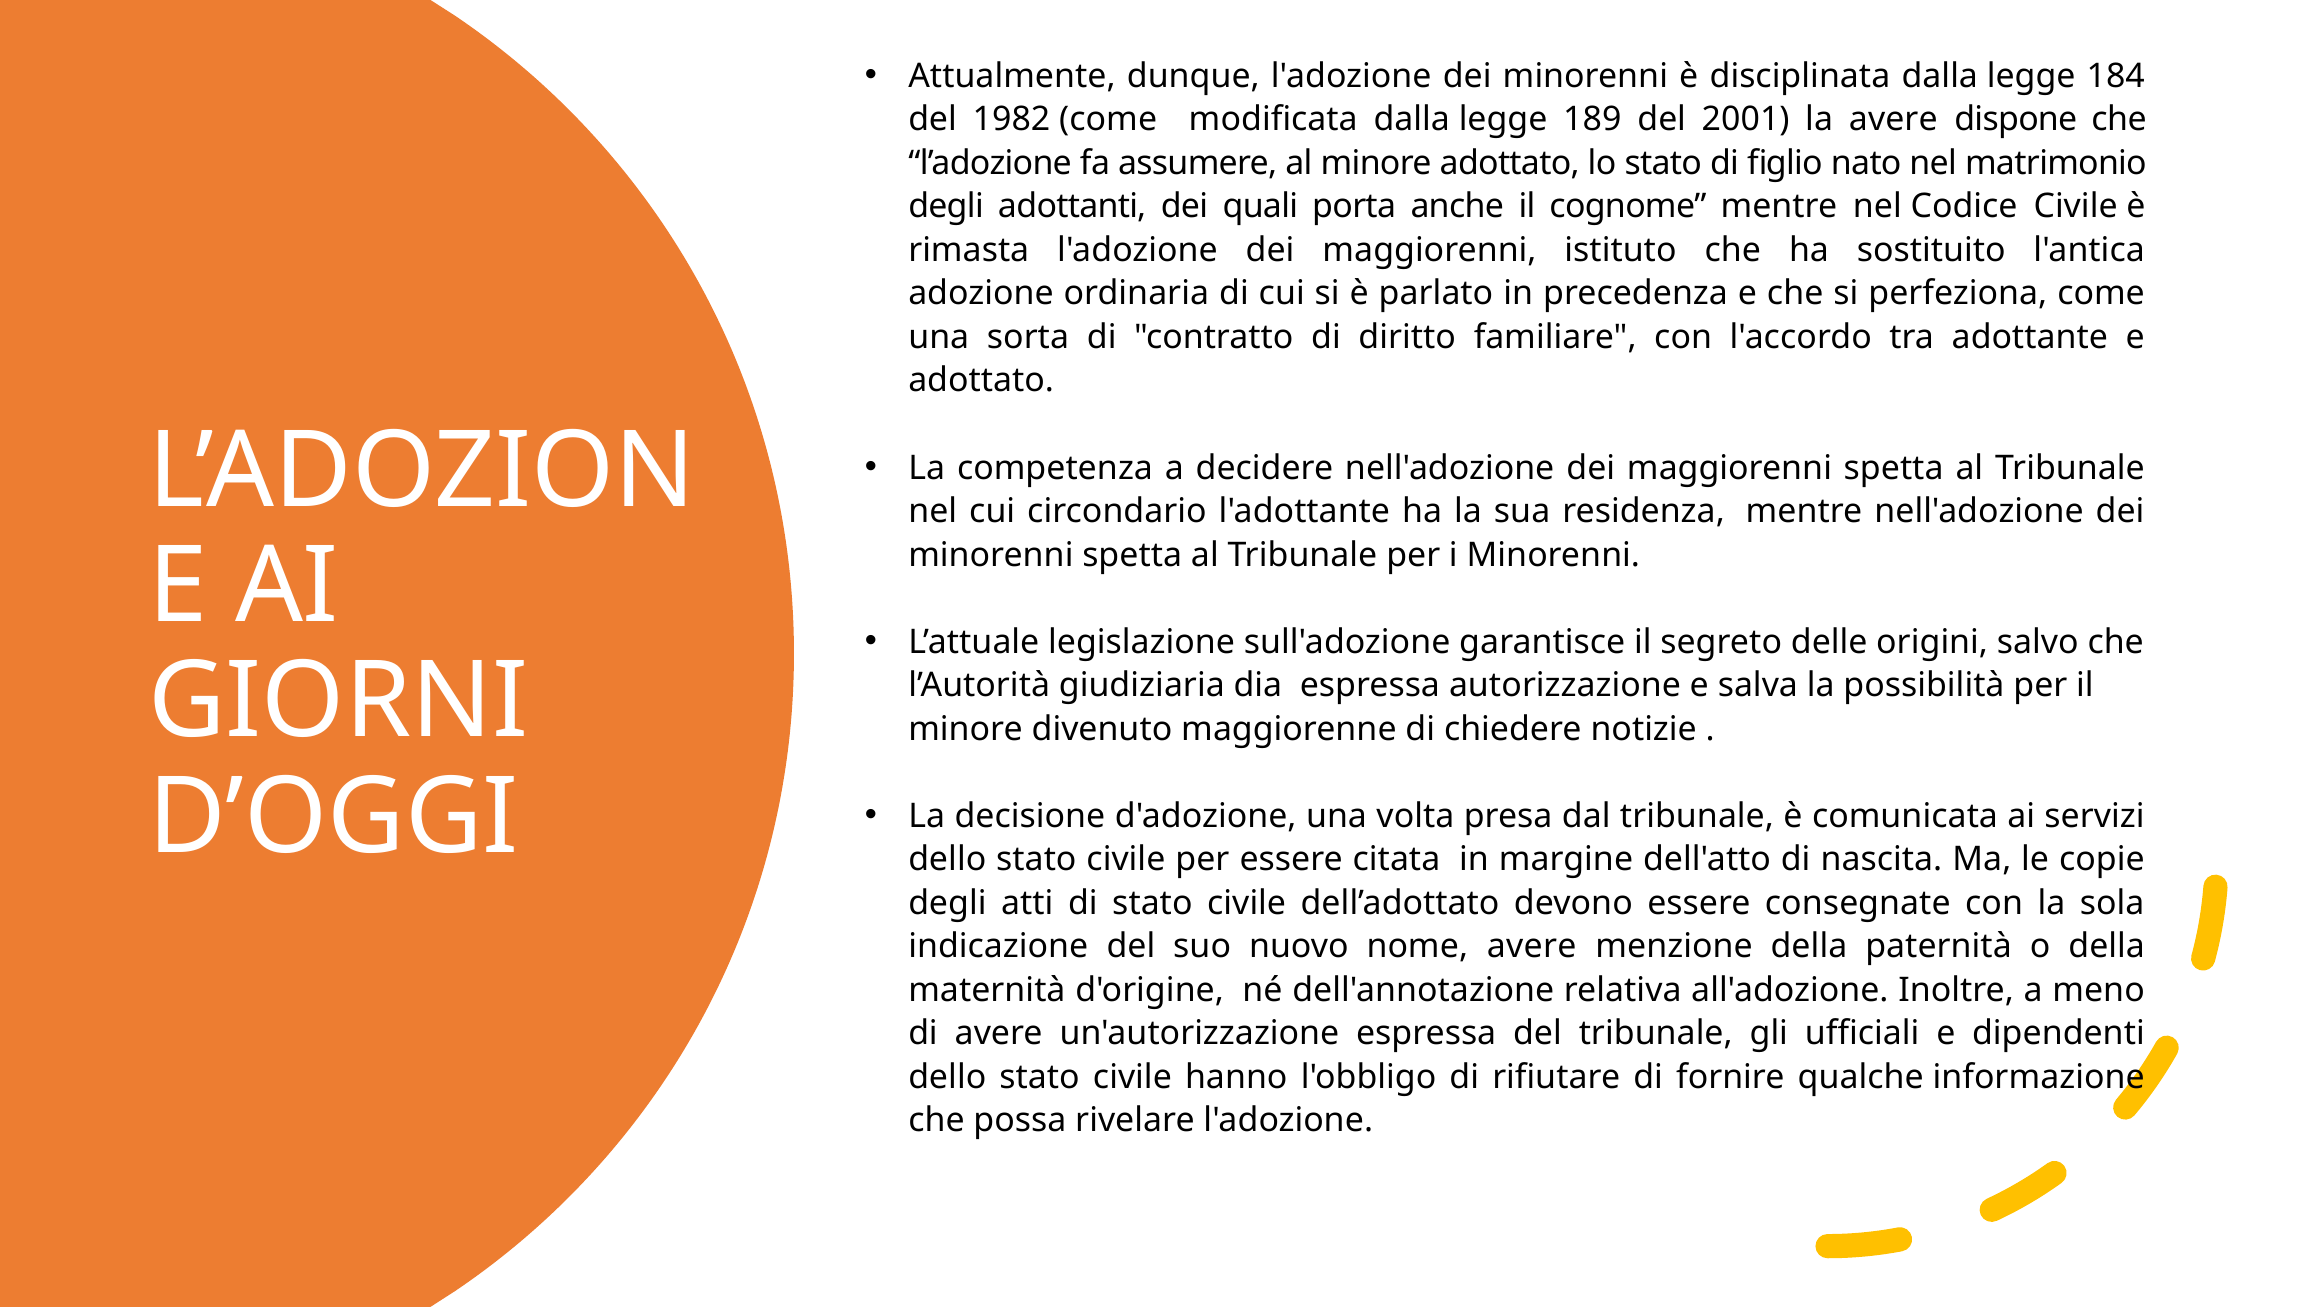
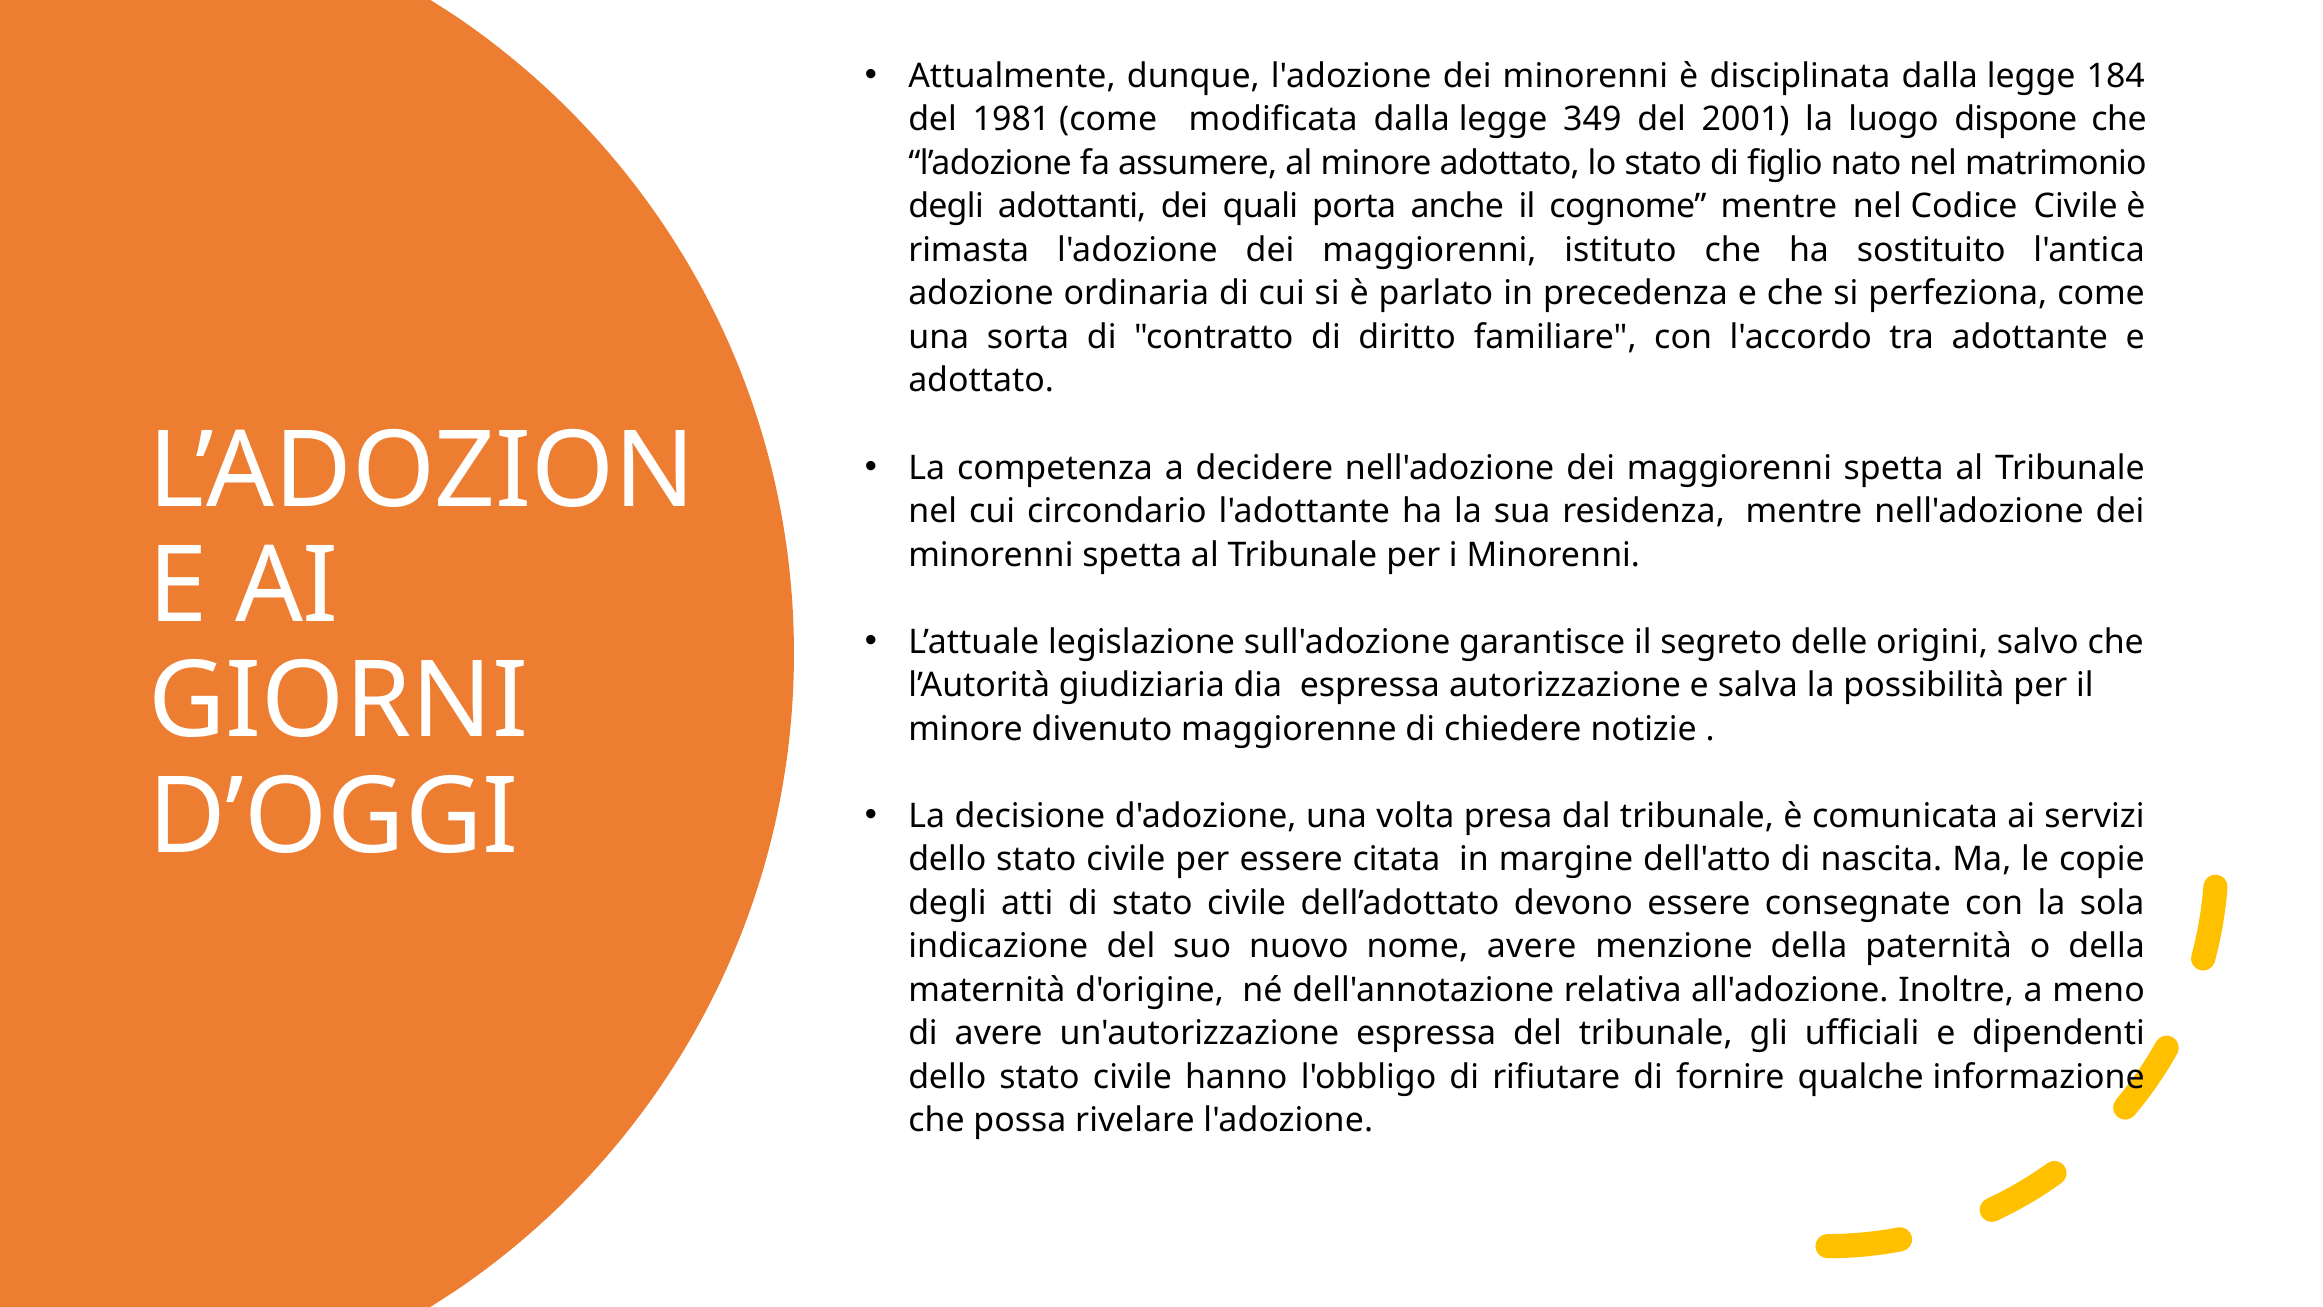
1982: 1982 -> 1981
189: 189 -> 349
la avere: avere -> luogo
